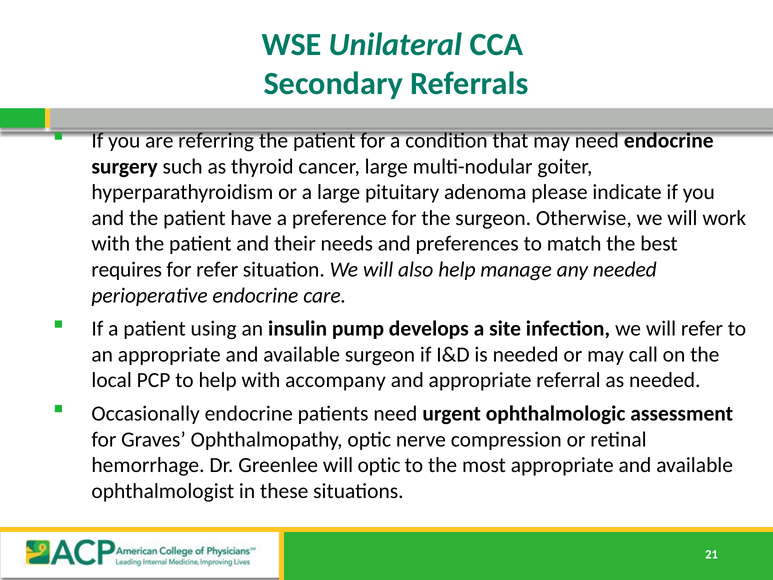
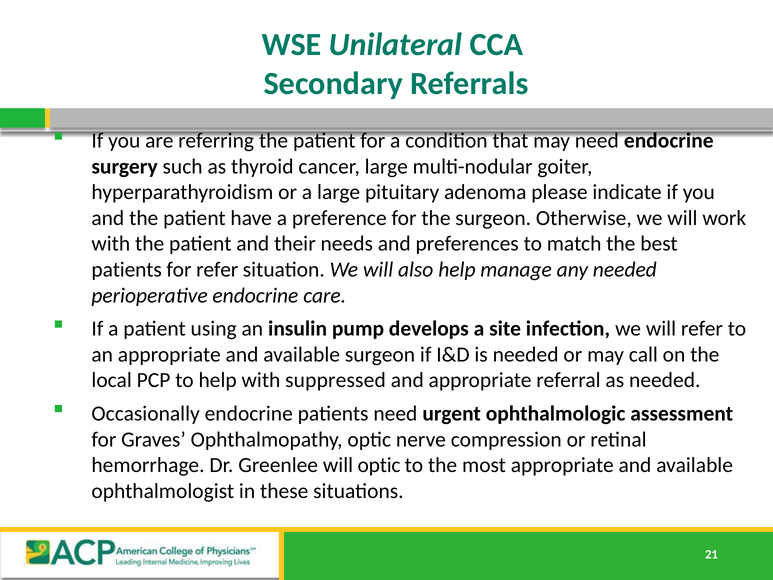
requires at (127, 270): requires -> patients
accompany: accompany -> suppressed
